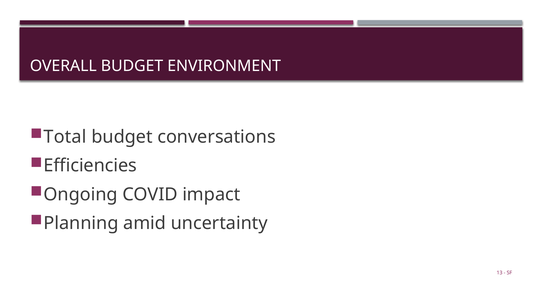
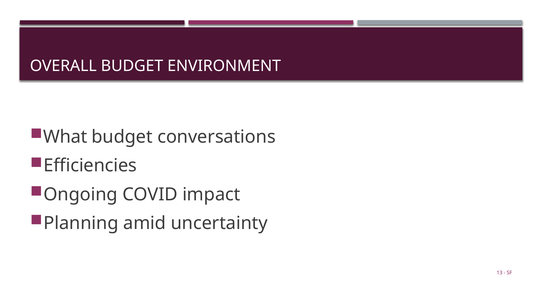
Total: Total -> What
